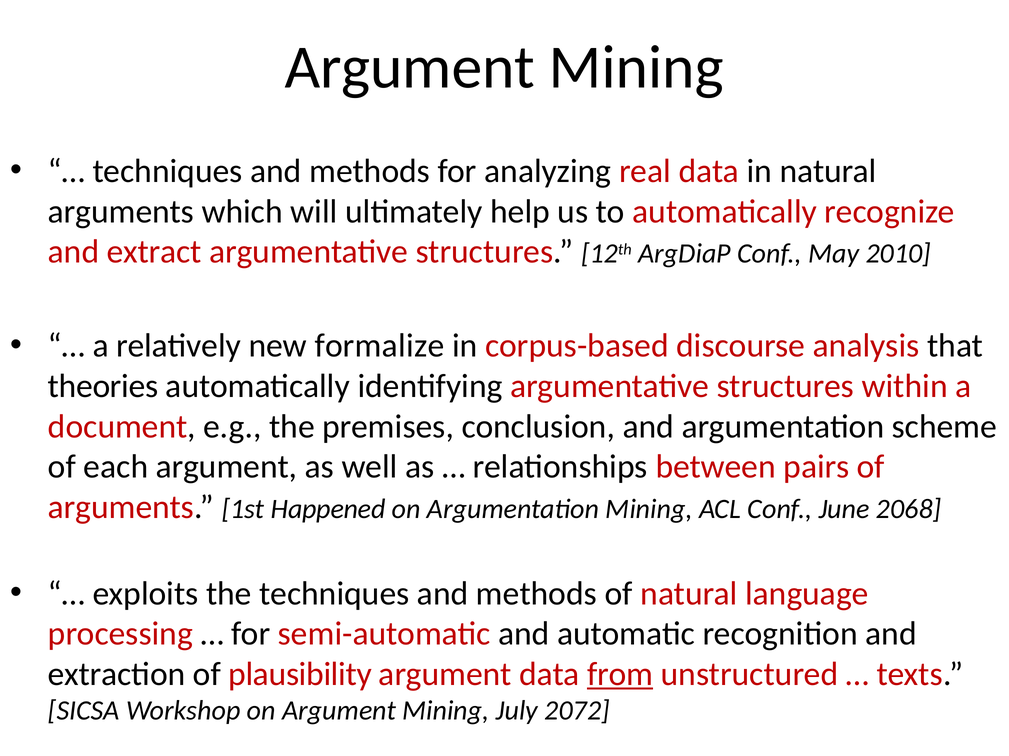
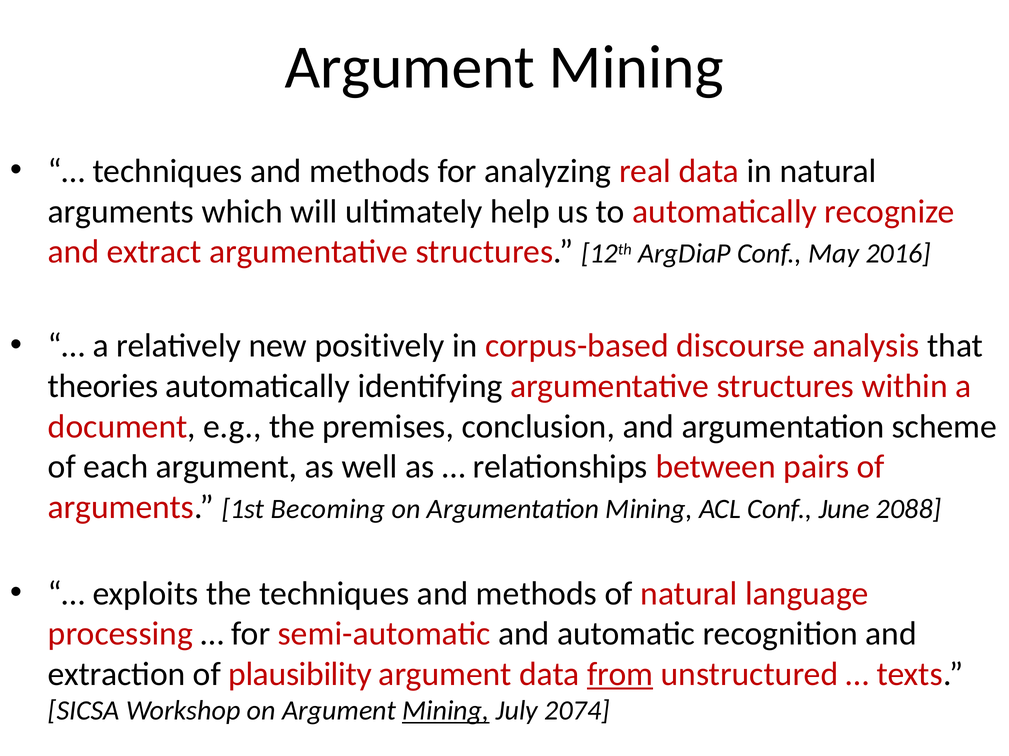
2010: 2010 -> 2016
formalize: formalize -> positively
Happened: Happened -> Becoming
2068: 2068 -> 2088
Mining at (446, 711) underline: none -> present
2072: 2072 -> 2074
